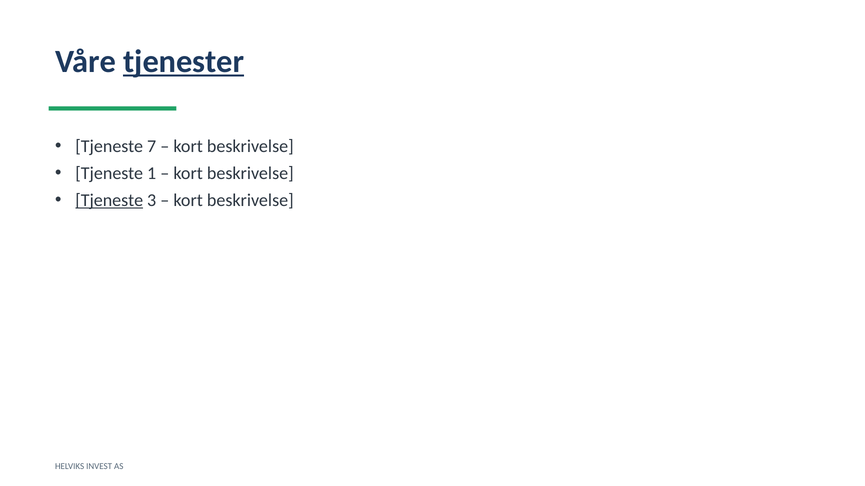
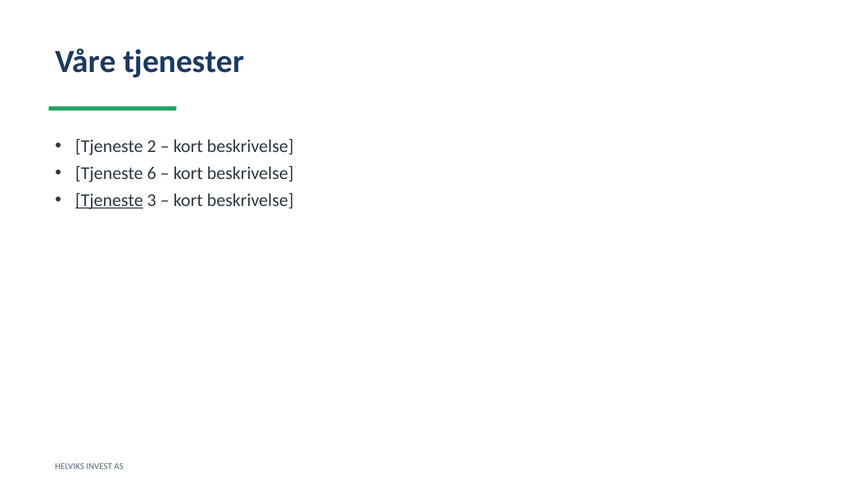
tjenester underline: present -> none
7: 7 -> 2
1: 1 -> 6
